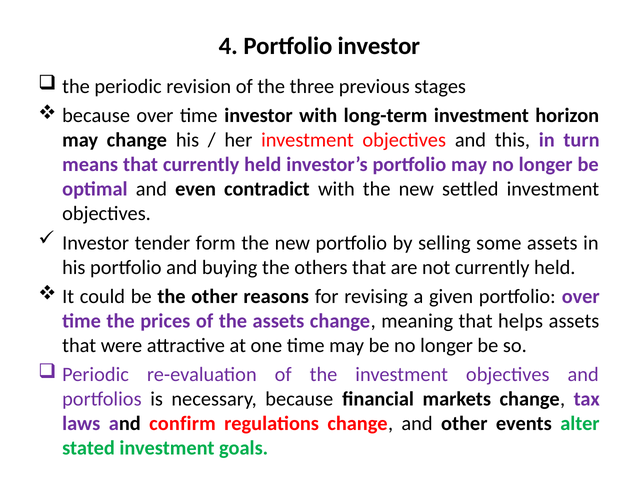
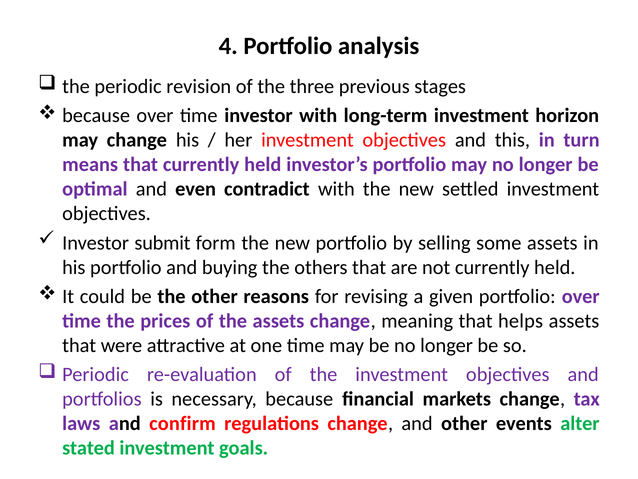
Portfolio investor: investor -> analysis
tender: tender -> submit
